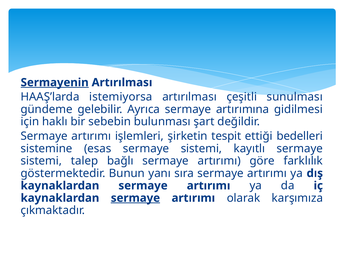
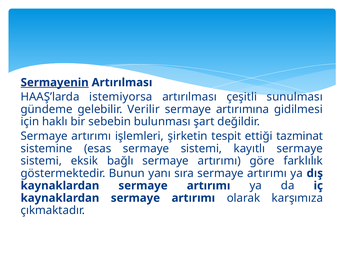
Ayrıca: Ayrıca -> Verilir
bedelleri: bedelleri -> tazminat
talep: talep -> eksik
sermaye at (135, 198) underline: present -> none
